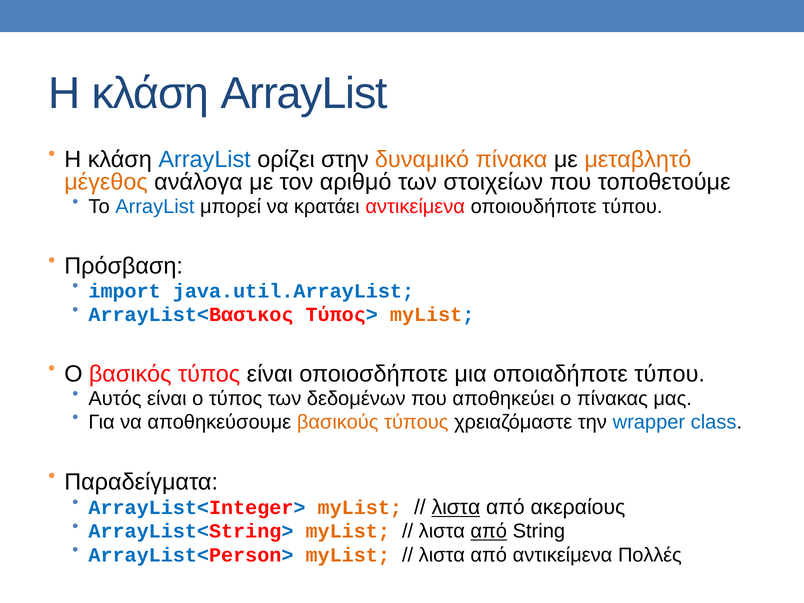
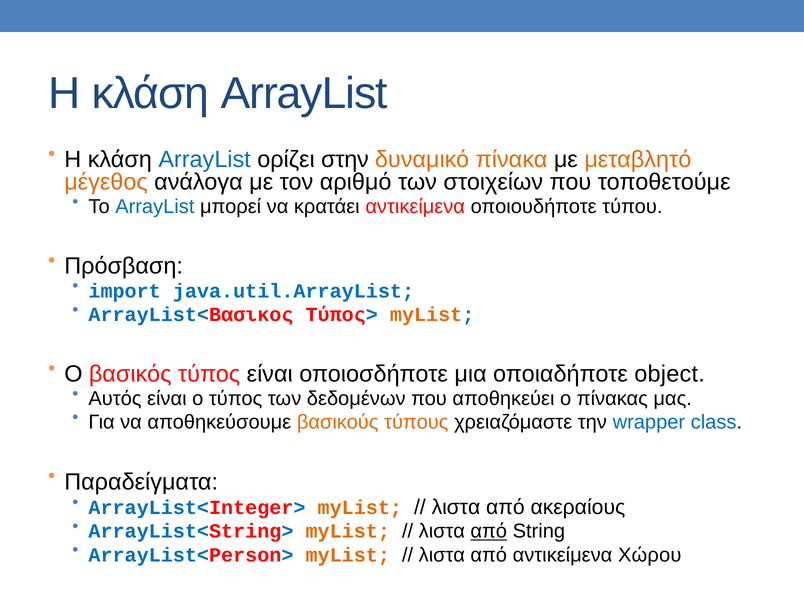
οποιαδήποτε τύπου: τύπου -> object
λιστα at (456, 507) underline: present -> none
Πολλές: Πολλές -> Χώρου
